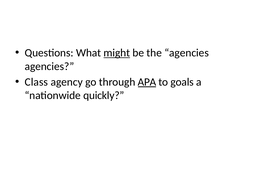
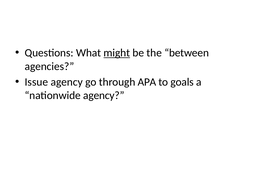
the agencies: agencies -> between
Class: Class -> Issue
APA underline: present -> none
nationwide quickly: quickly -> agency
